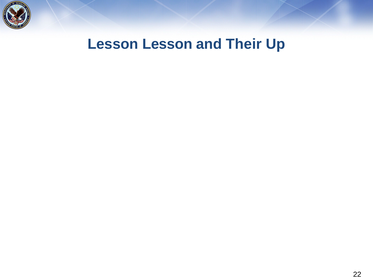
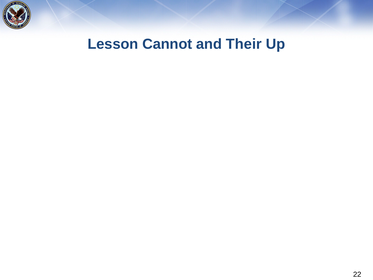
Lesson Lesson: Lesson -> Cannot
